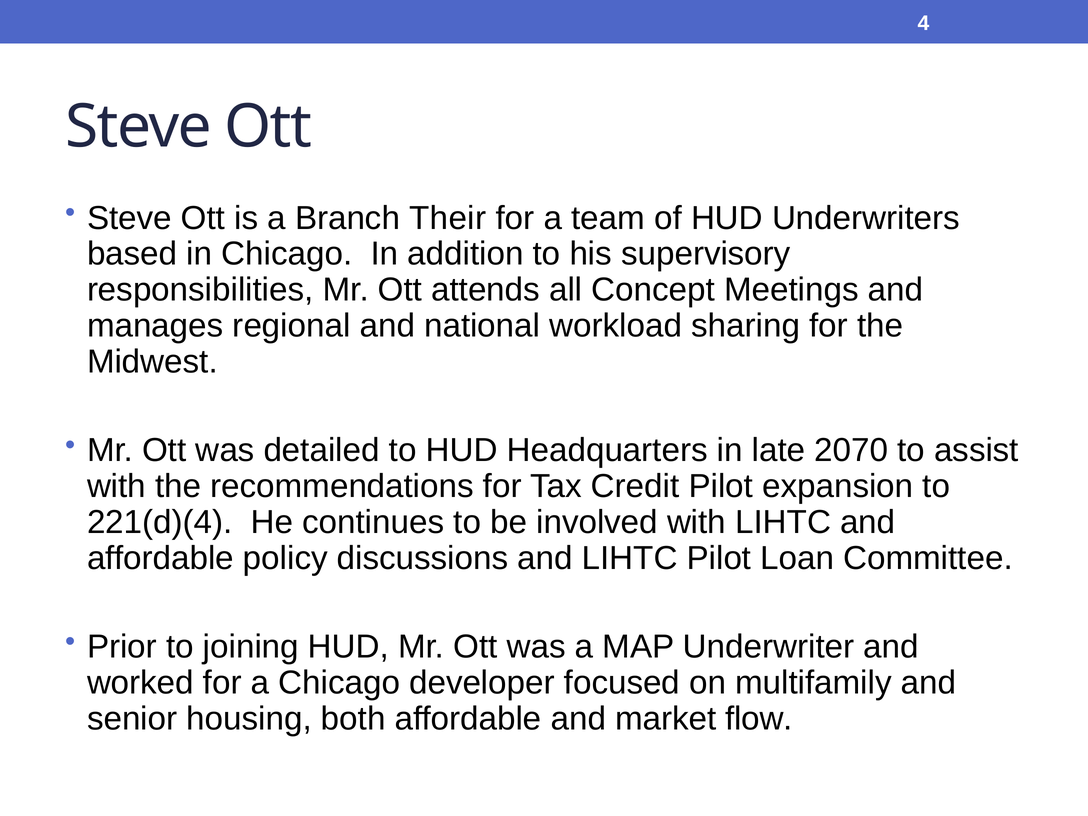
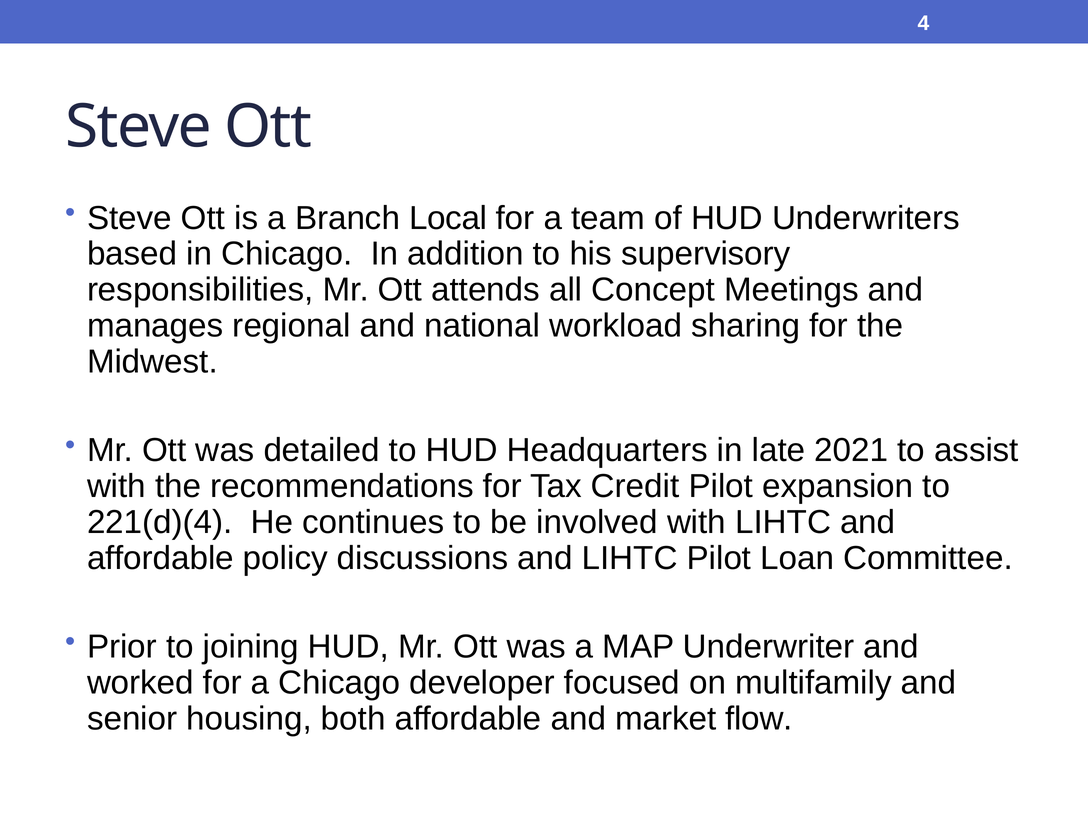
Their: Their -> Local
2070: 2070 -> 2021
